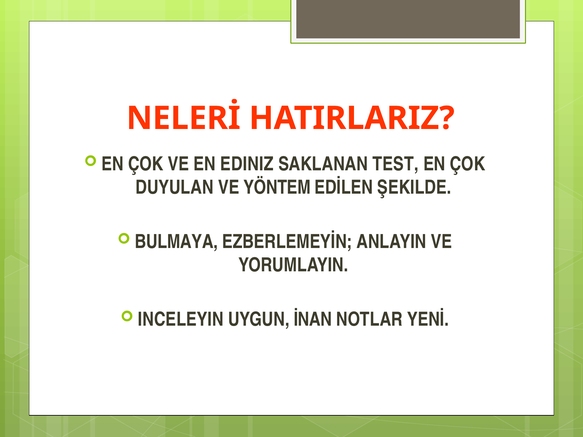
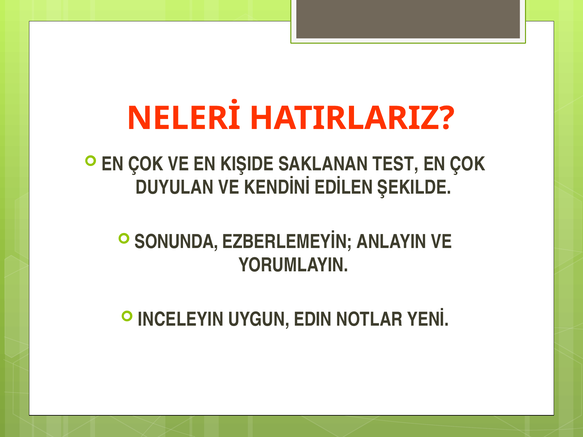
EDINIZ: EDINIZ -> KIŞIDE
YÖNTEM: YÖNTEM -> KENDİNİ
BULMAYA: BULMAYA -> SONUNDA
İNAN: İNAN -> EDIN
